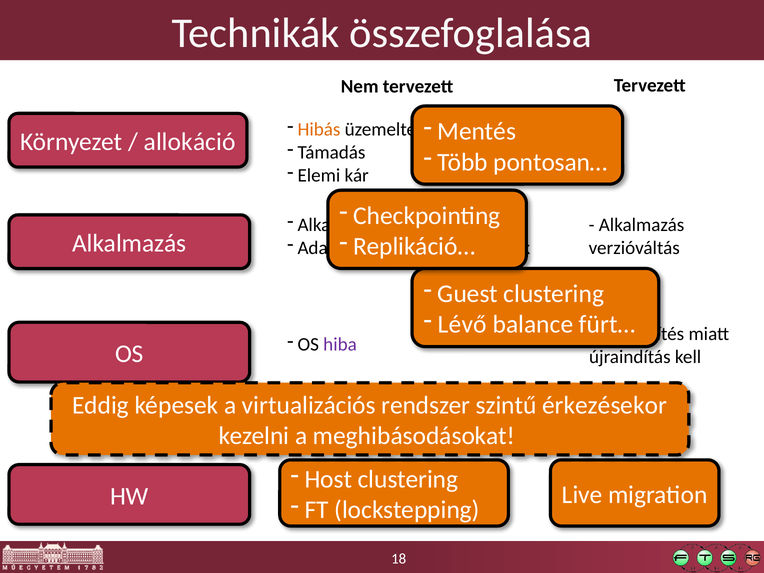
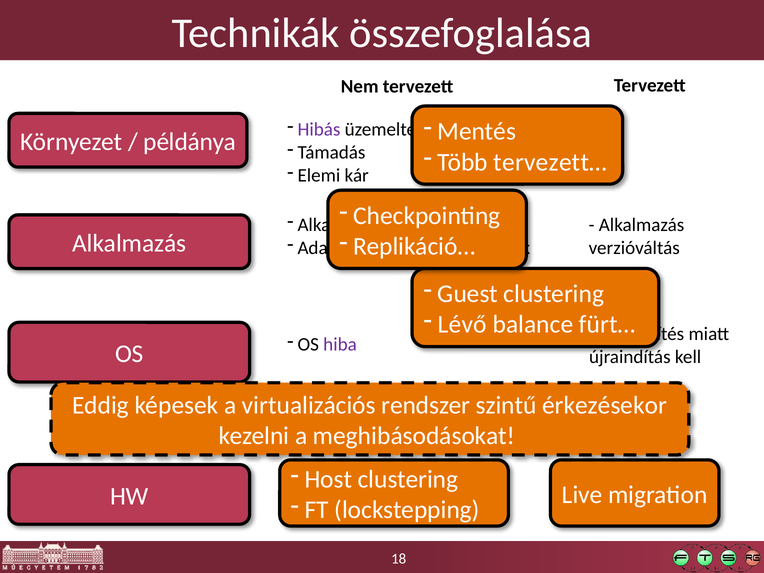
Hibás colour: orange -> purple
allokáció: allokáció -> példánya
pontosan…: pontosan… -> tervezett…
